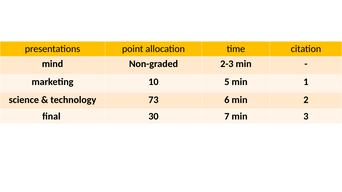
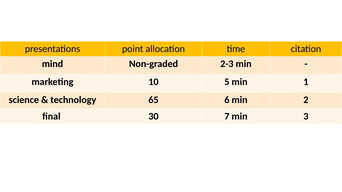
73: 73 -> 65
